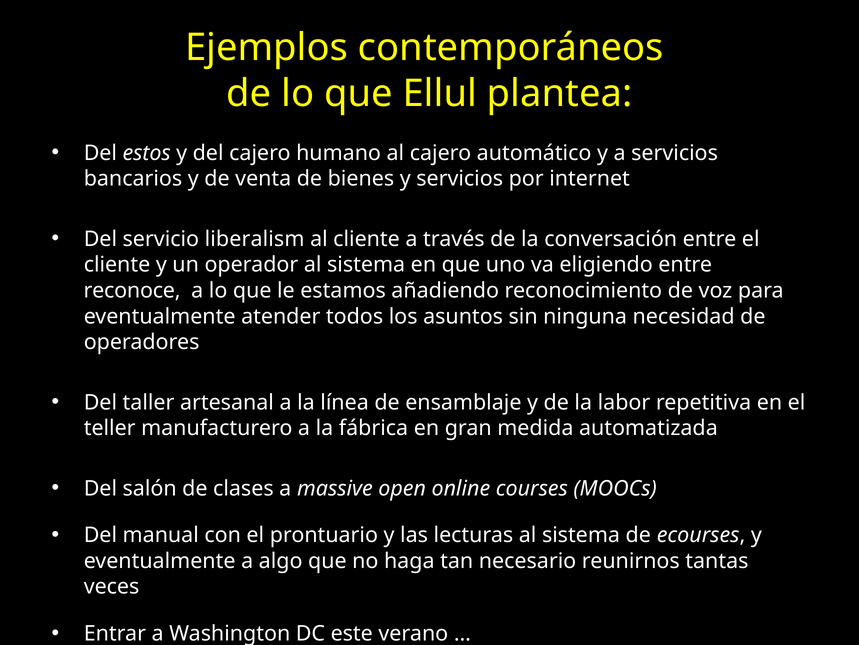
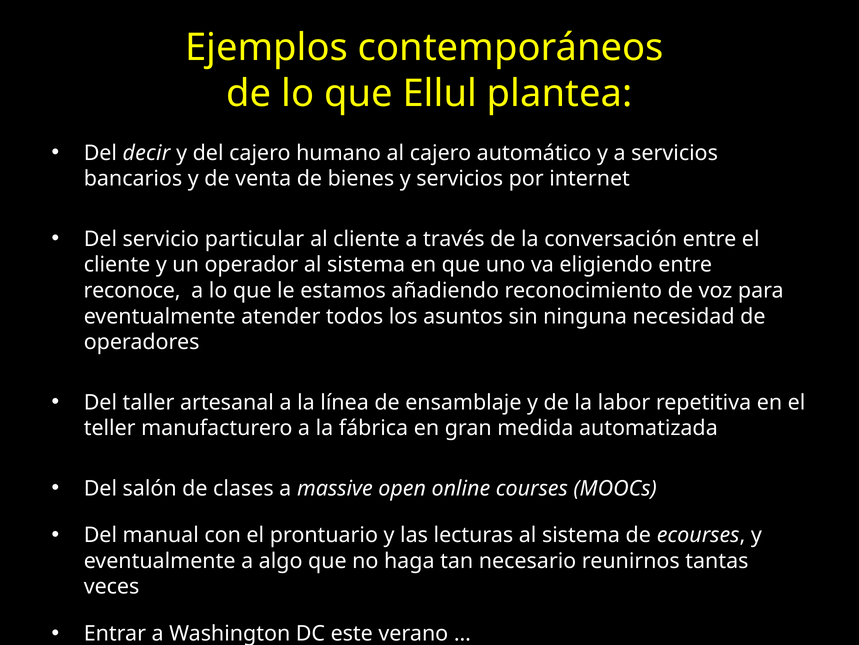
estos: estos -> decir
liberalism: liberalism -> particular
